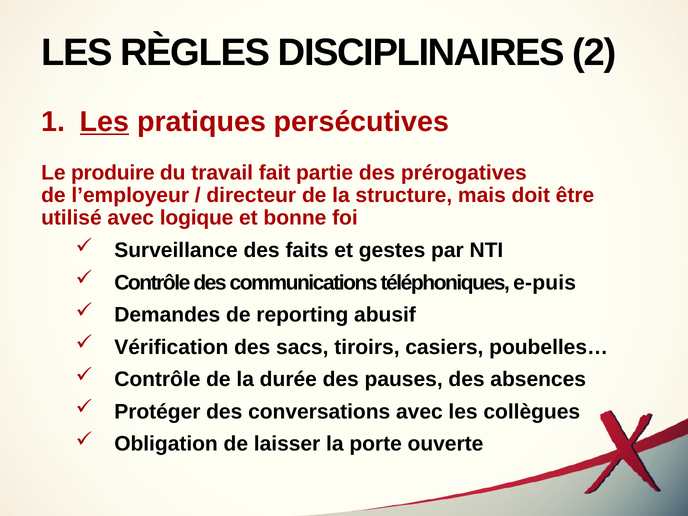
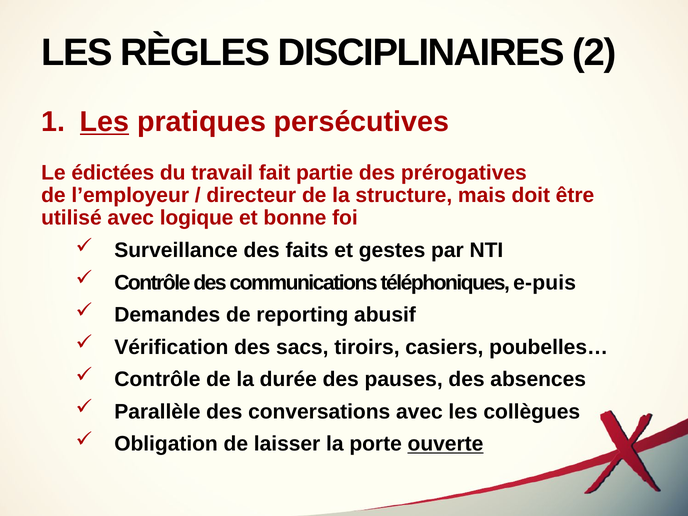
produire: produire -> édictées
Protéger: Protéger -> Parallèle
ouverte underline: none -> present
